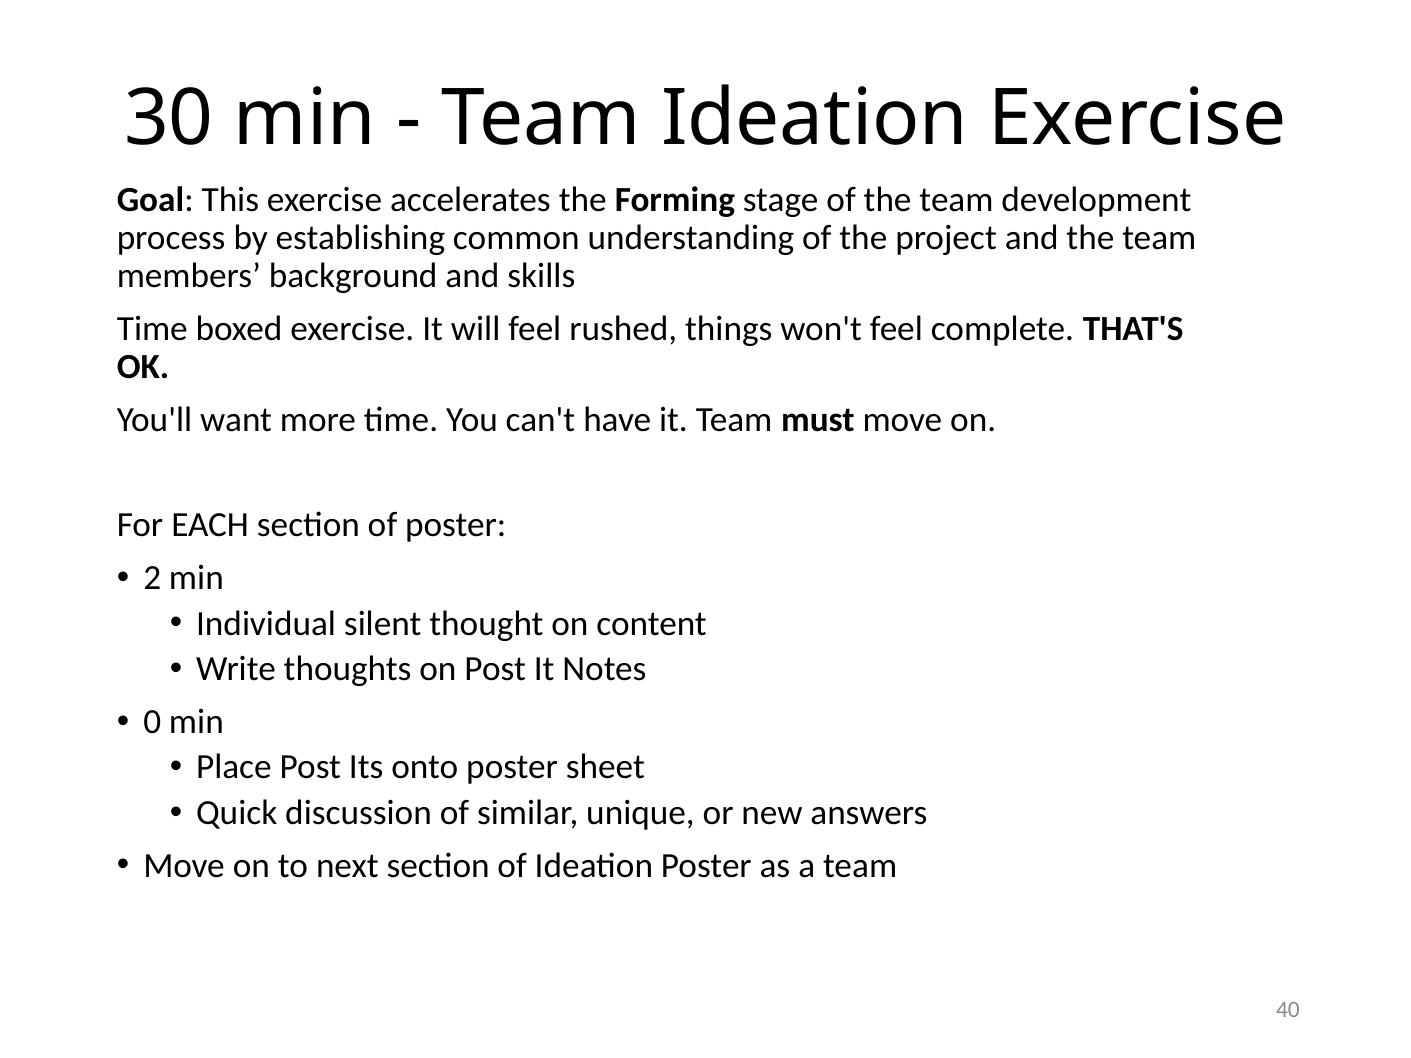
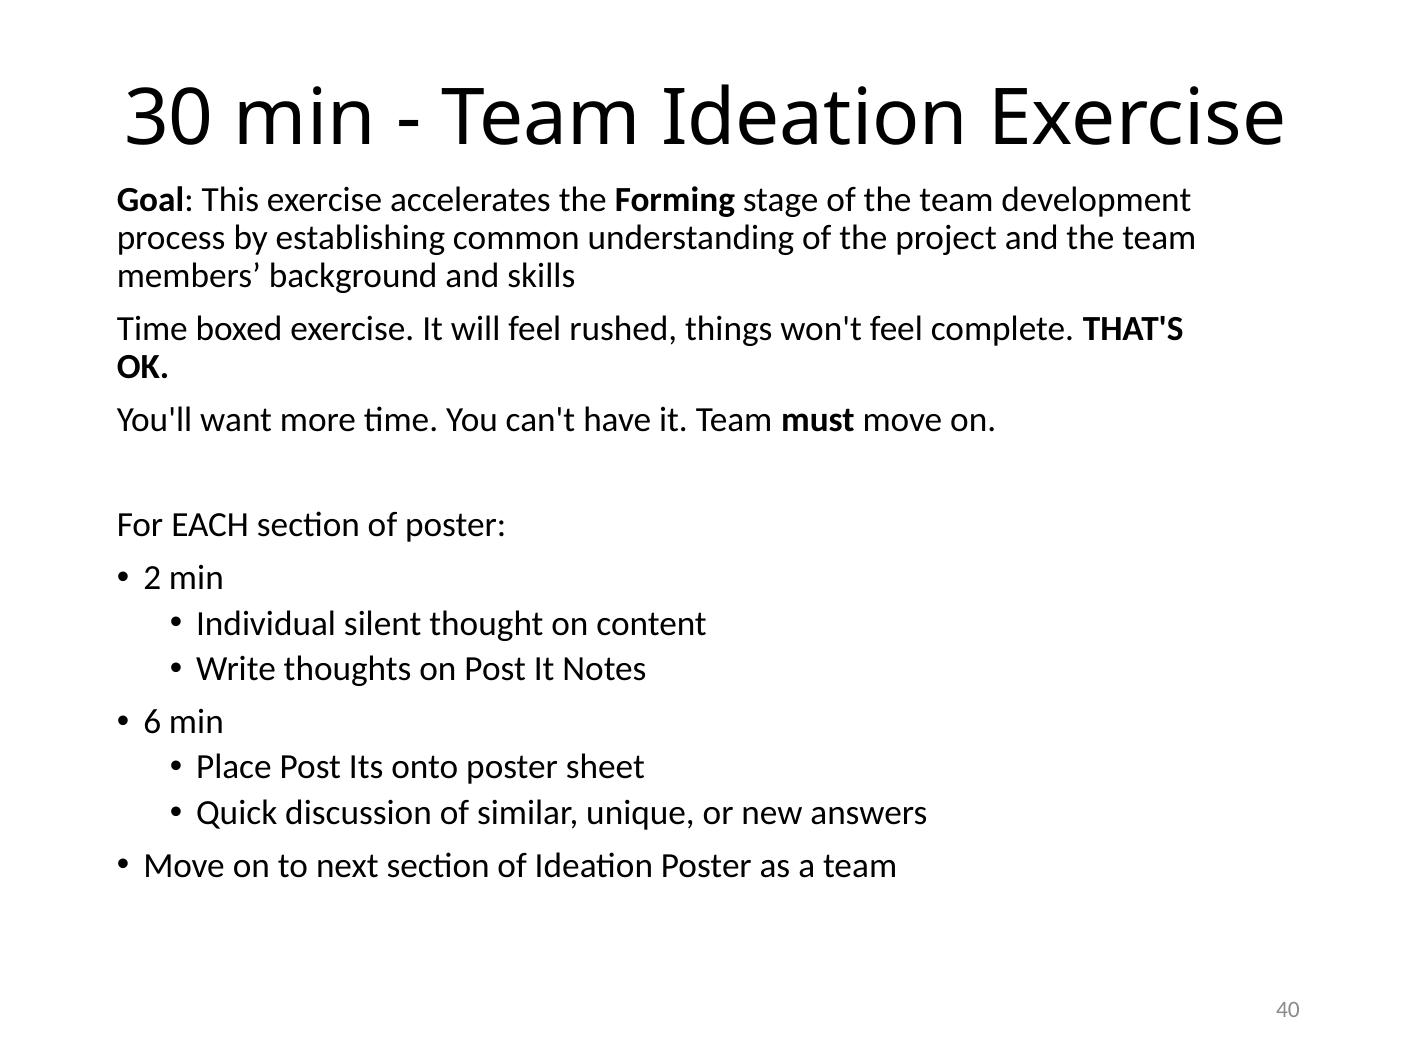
0: 0 -> 6
